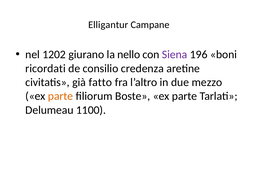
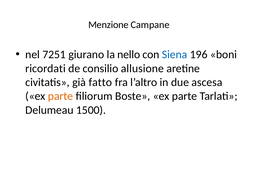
Elligantur: Elligantur -> Menzione
1202: 1202 -> 7251
Siena colour: purple -> blue
credenza: credenza -> allusione
mezzo: mezzo -> ascesa
1100: 1100 -> 1500
